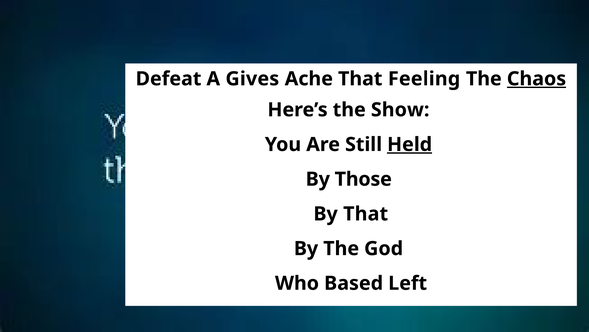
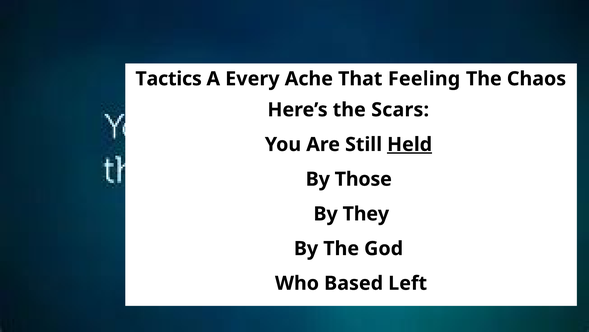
Defeat: Defeat -> Tactics
Gives: Gives -> Every
Chaos underline: present -> none
Show: Show -> Scars
By That: That -> They
